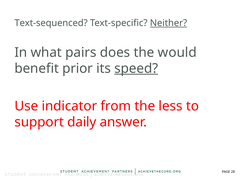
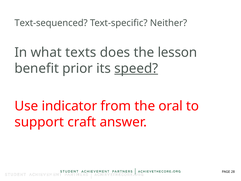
Neither underline: present -> none
pairs: pairs -> texts
would: would -> lesson
less: less -> oral
daily: daily -> craft
